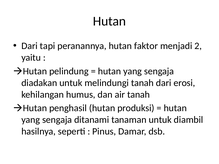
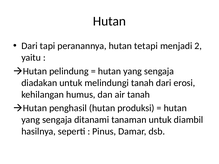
faktor: faktor -> tetapi
